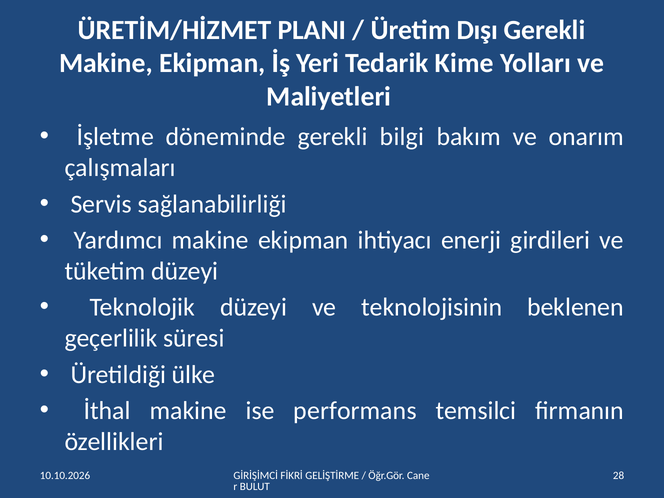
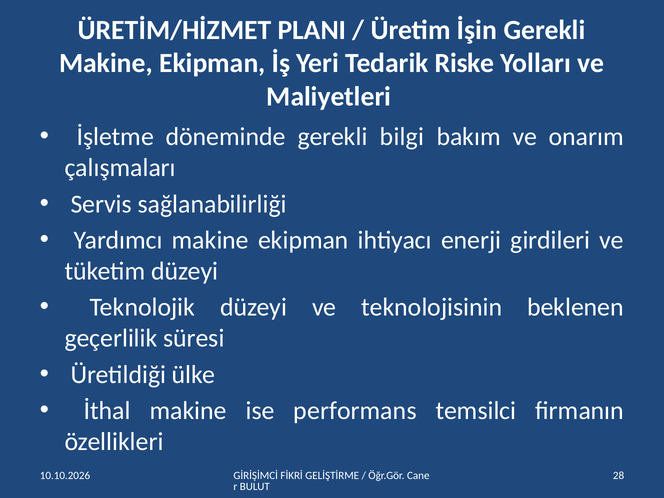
Dışı: Dışı -> İşin
Kime: Kime -> Riske
